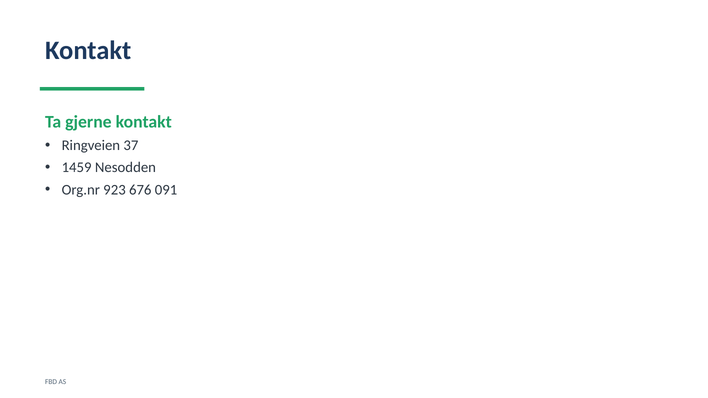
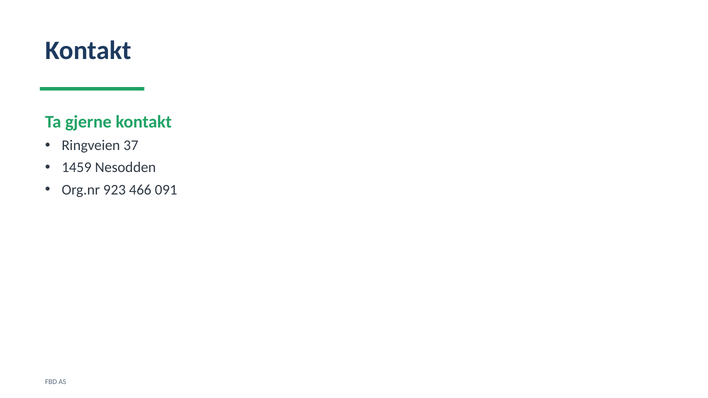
676: 676 -> 466
